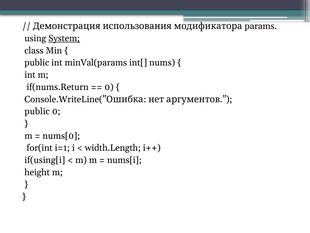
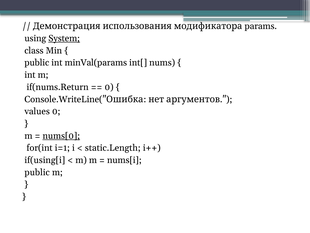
public at (37, 111): public -> values
nums[0 underline: none -> present
width.Length: width.Length -> static.Length
height at (37, 172): height -> public
